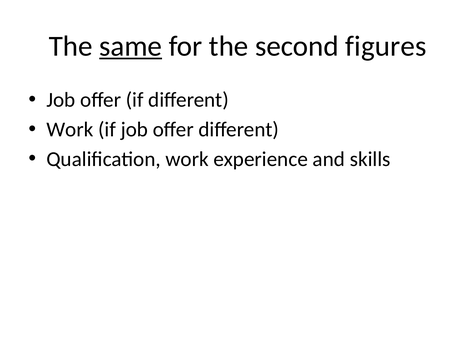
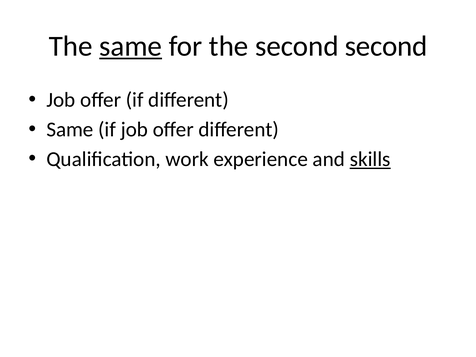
second figures: figures -> second
Work at (70, 129): Work -> Same
skills underline: none -> present
